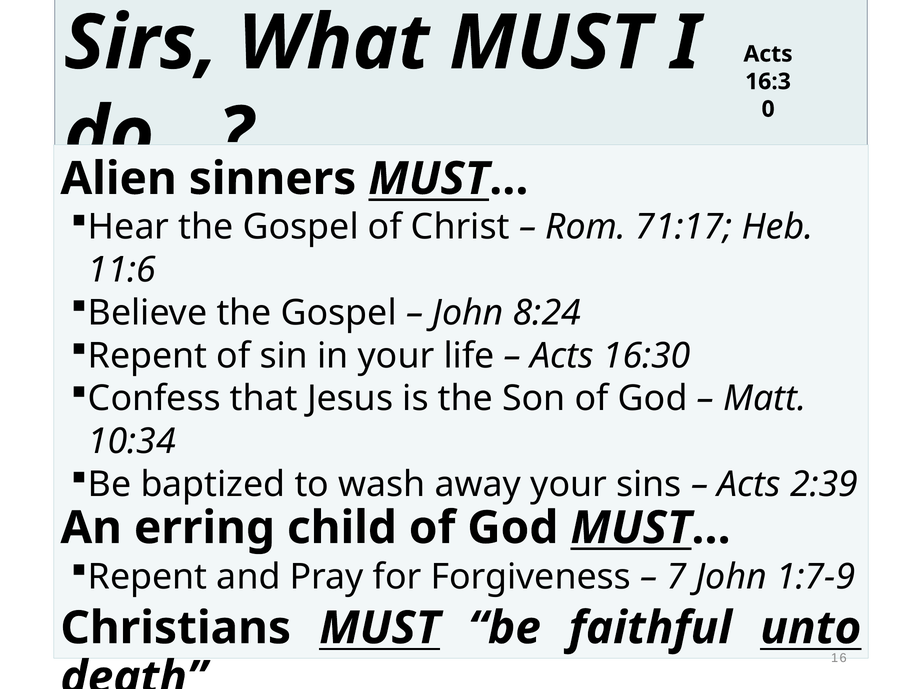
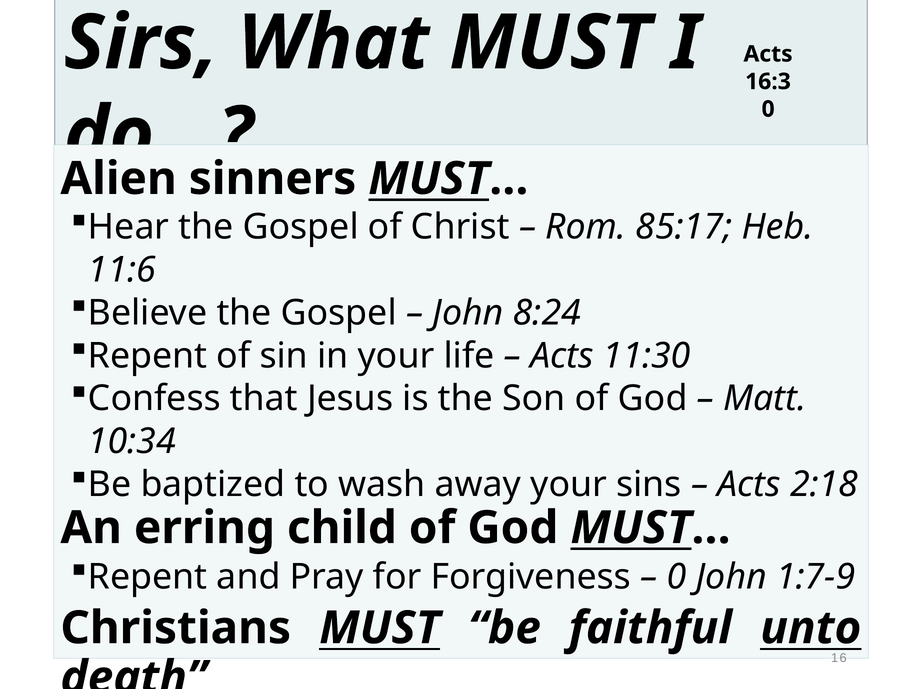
71:17: 71:17 -> 85:17
16:30: 16:30 -> 11:30
2:39: 2:39 -> 2:18
7 at (677, 577): 7 -> 0
